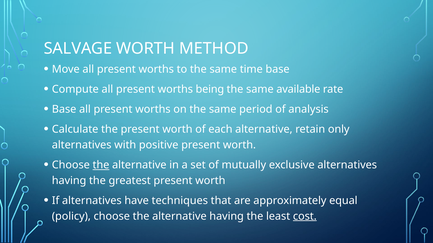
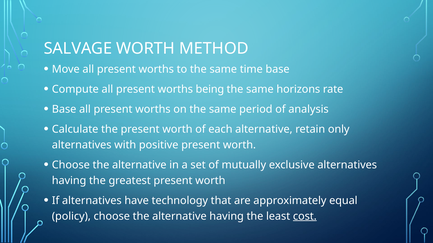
available: available -> horizons
the at (101, 165) underline: present -> none
techniques: techniques -> technology
